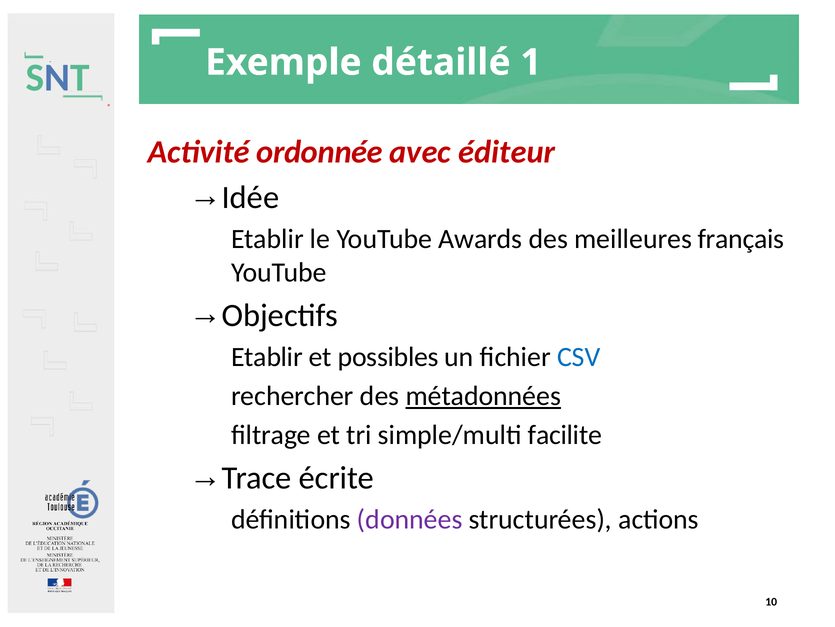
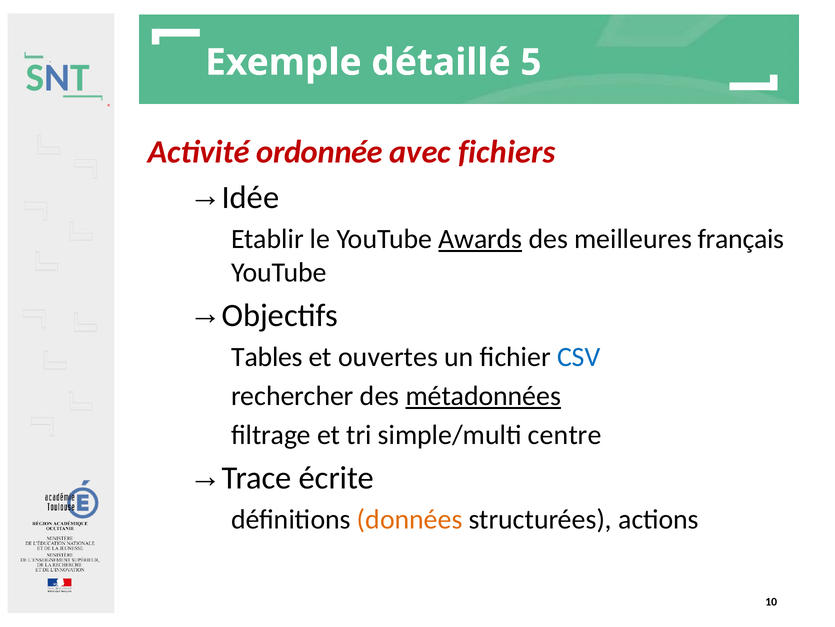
1: 1 -> 5
éditeur: éditeur -> fichiers
Awards underline: none -> present
Etablir at (267, 357): Etablir -> Tables
possibles: possibles -> ouvertes
facilite: facilite -> centre
données colour: purple -> orange
